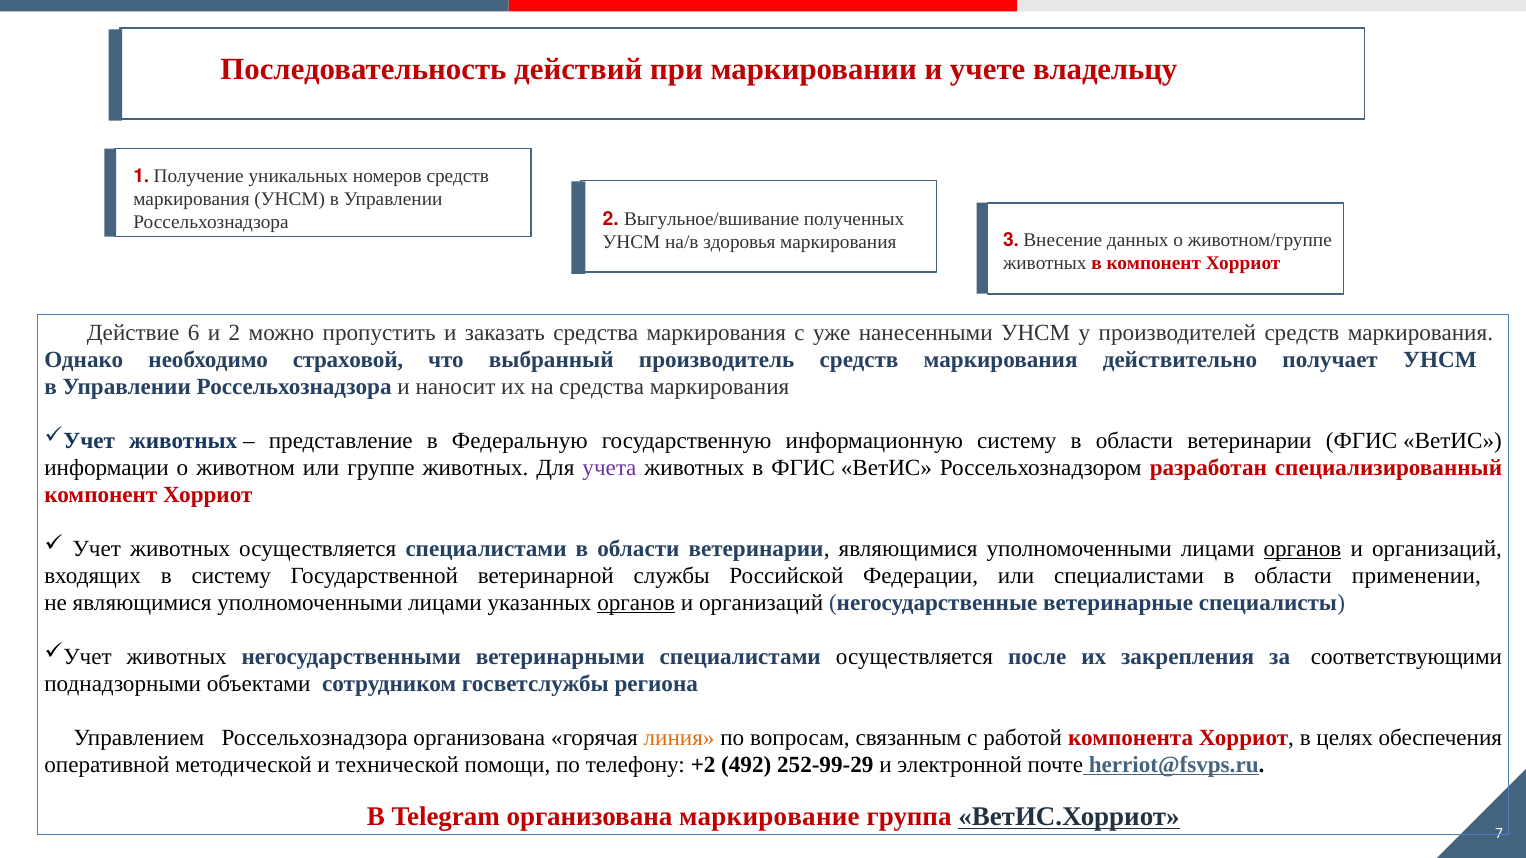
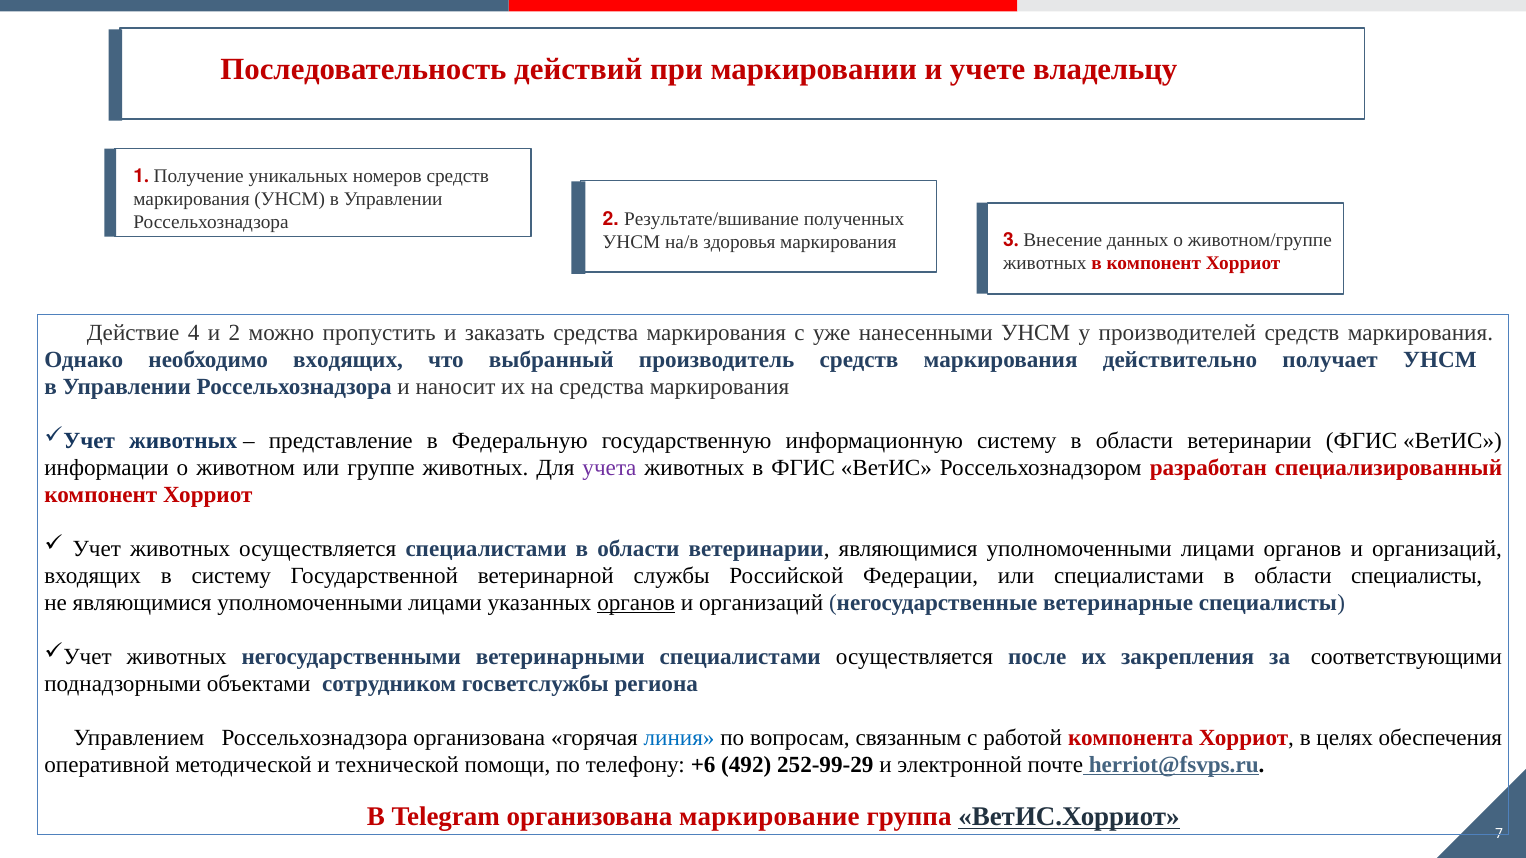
Выгульное/вшивание: Выгульное/вшивание -> Результате/вшивание
6: 6 -> 4
необходимо страховой: страховой -> входящих
органов at (1302, 549) underline: present -> none
области применении: применении -> специалисты
линия colour: orange -> blue
+2: +2 -> +6
